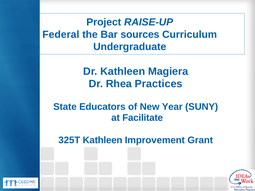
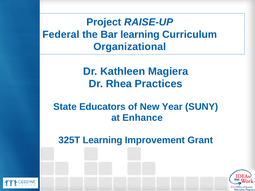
Bar sources: sources -> learning
Undergraduate: Undergraduate -> Organizational
Facilitate: Facilitate -> Enhance
325T Kathleen: Kathleen -> Learning
